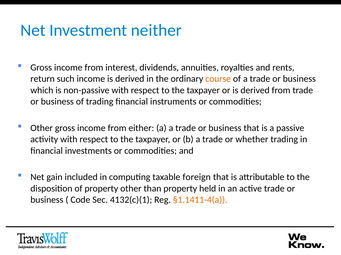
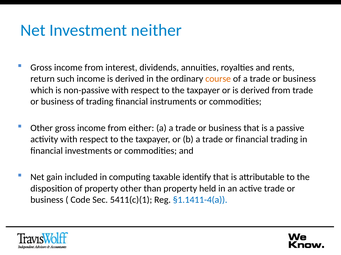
or whether: whether -> financial
foreign: foreign -> identify
4132(c)(1: 4132(c)(1 -> 5411(c)(1
§1.1411-4(a colour: orange -> blue
